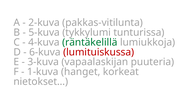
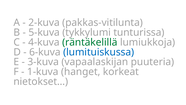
lumituiskussa colour: red -> blue
